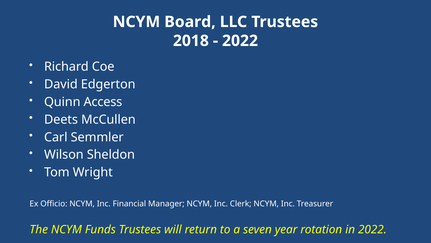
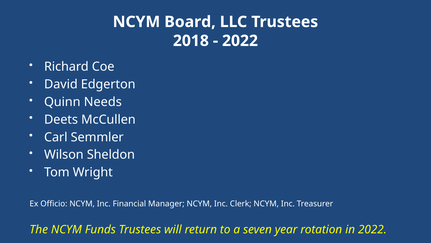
Access: Access -> Needs
